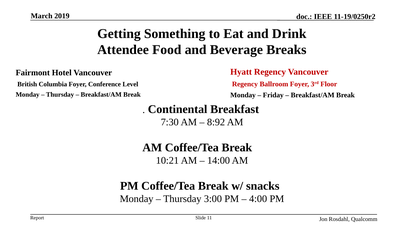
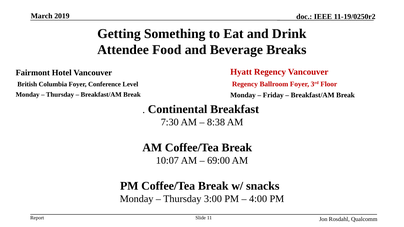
8:92: 8:92 -> 8:38
10:21: 10:21 -> 10:07
14:00: 14:00 -> 69:00
